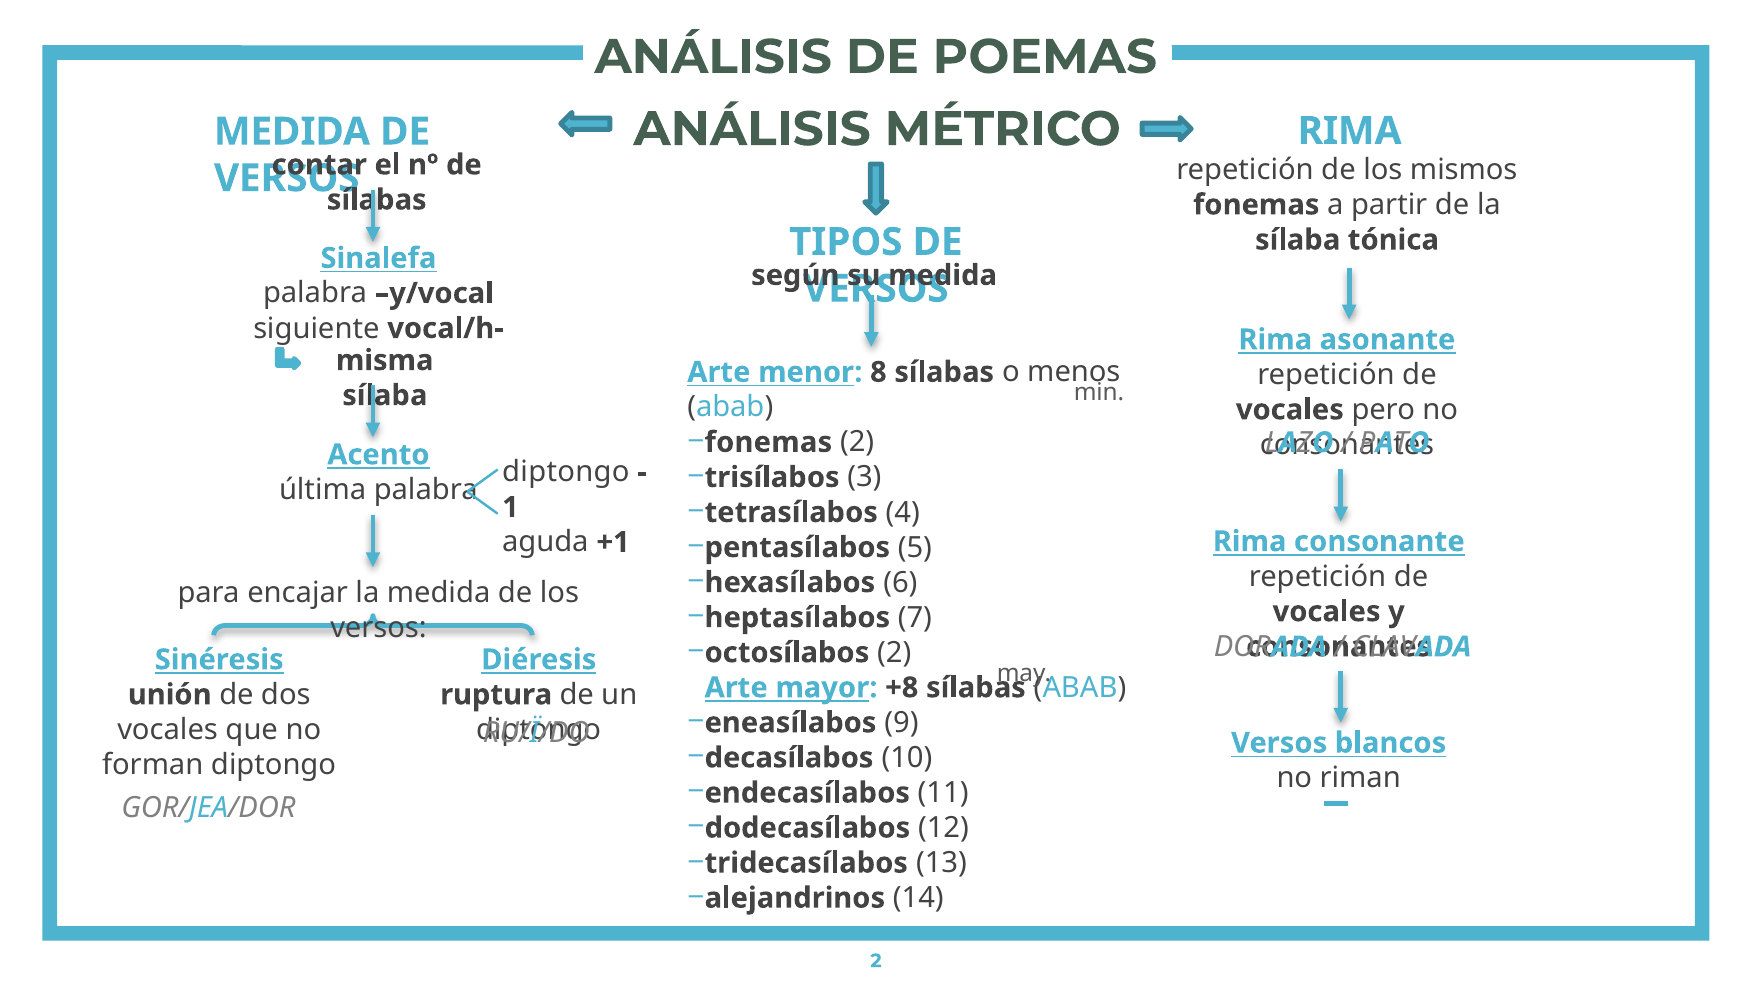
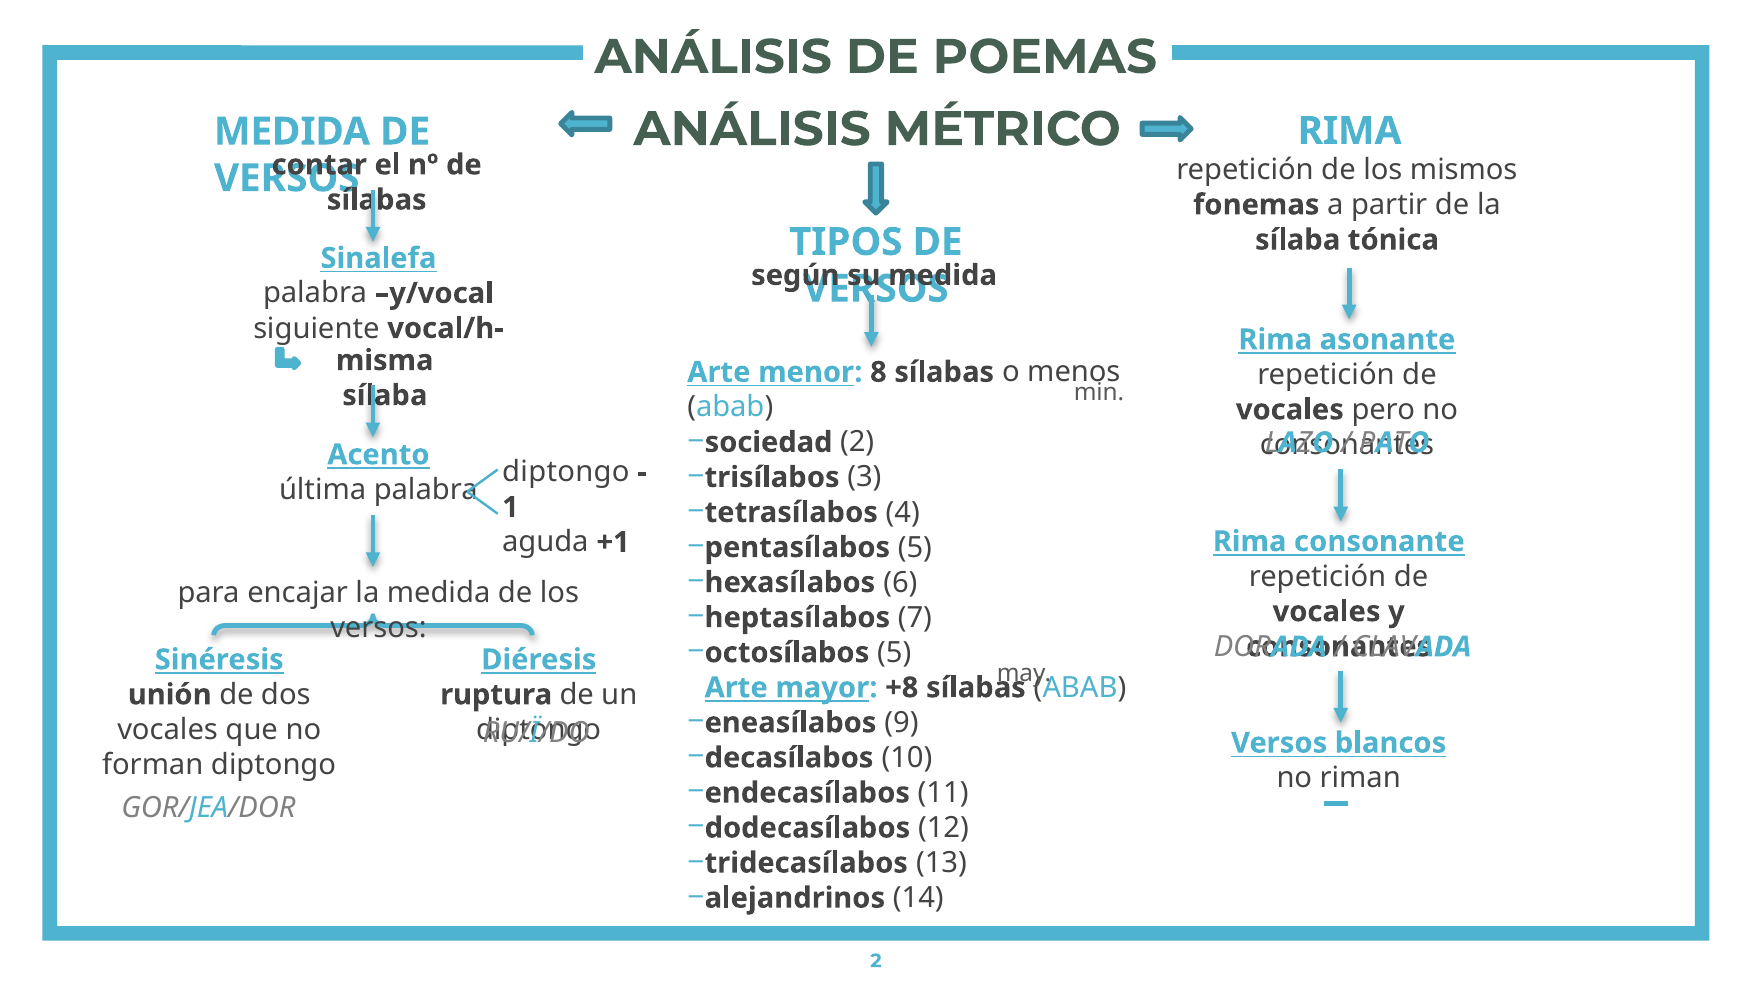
fonemas at (768, 442): fonemas -> sociedad
octosílabos 2: 2 -> 5
